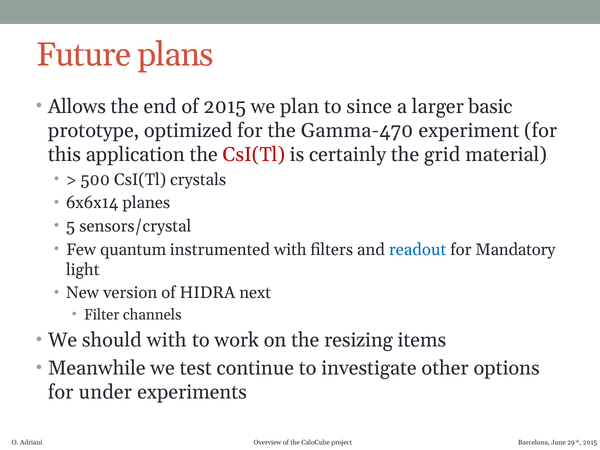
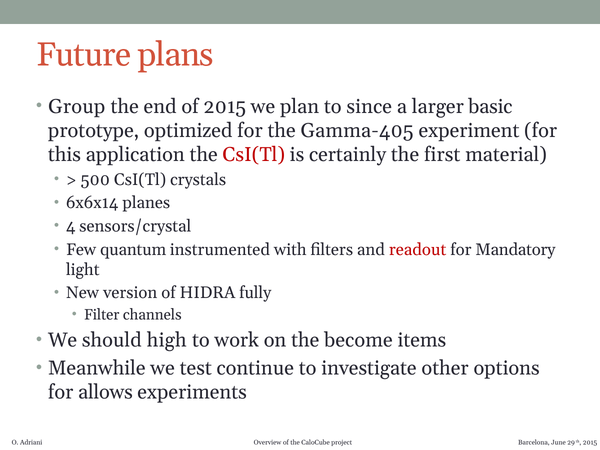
Allows: Allows -> Group
Gamma-470: Gamma-470 -> Gamma-405
grid: grid -> first
5: 5 -> 4
readout colour: blue -> red
next: next -> fully
should with: with -> high
resizing: resizing -> become
under: under -> allows
